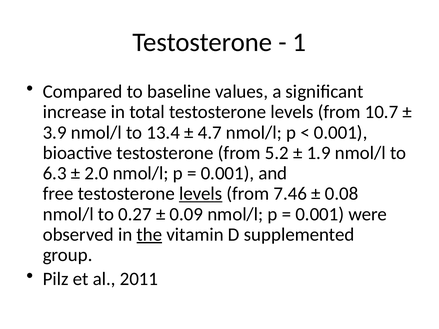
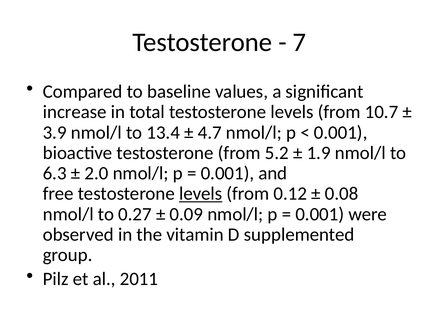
1: 1 -> 7
7.46: 7.46 -> 0.12
the underline: present -> none
